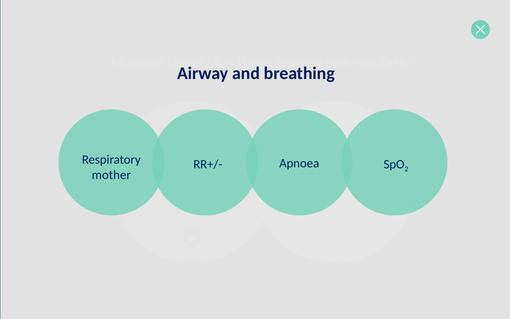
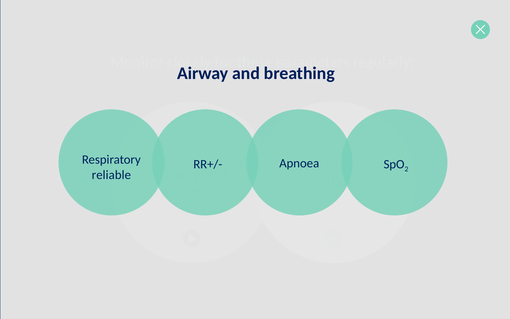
mother: mother -> reliable
